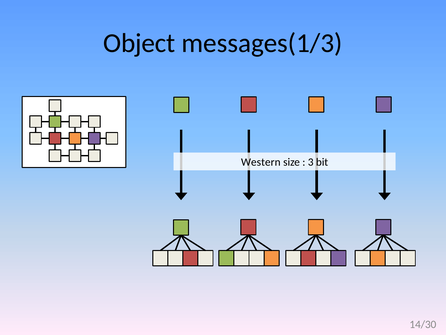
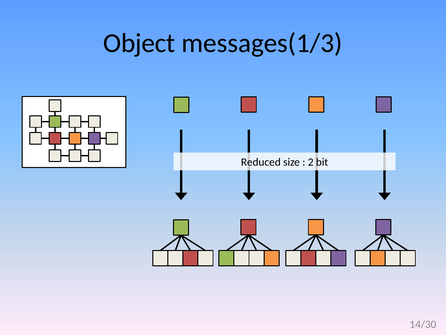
Western: Western -> Reduced
3: 3 -> 2
